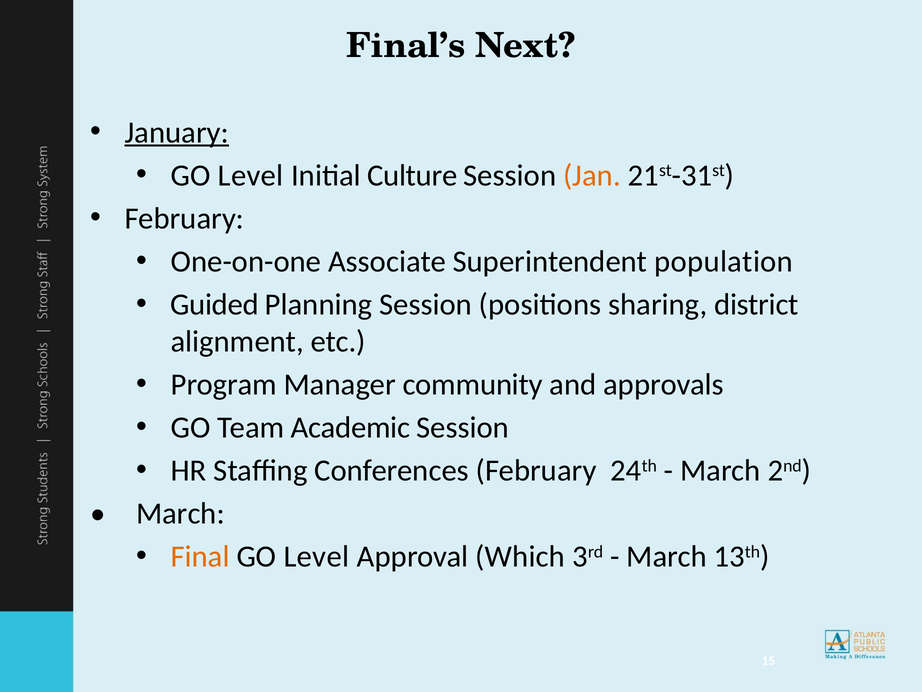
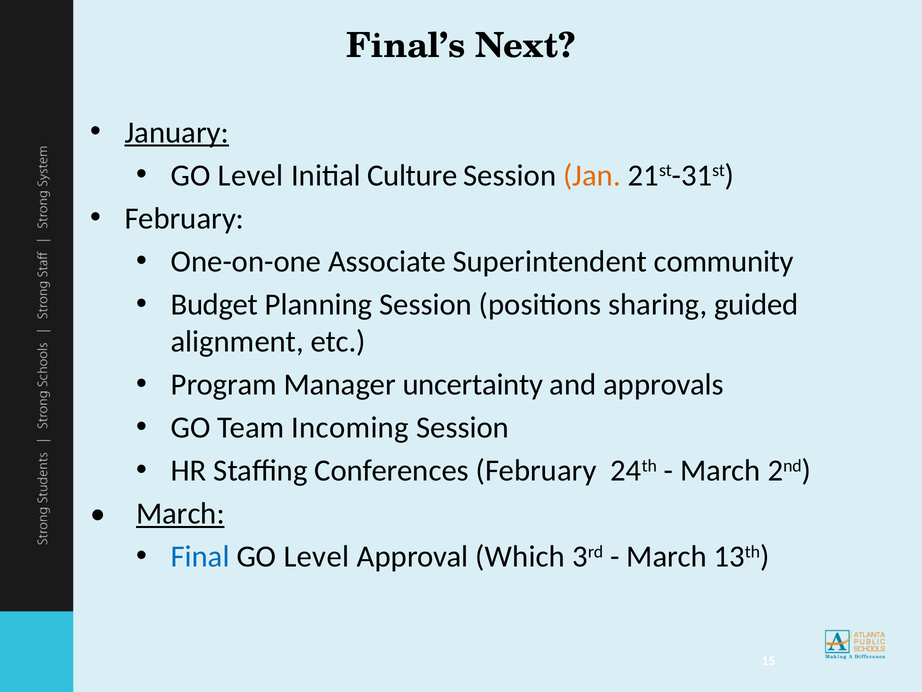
population: population -> community
Guided: Guided -> Budget
district: district -> guided
community: community -> uncertainty
Academic: Academic -> Incoming
March at (180, 513) underline: none -> present
Final colour: orange -> blue
